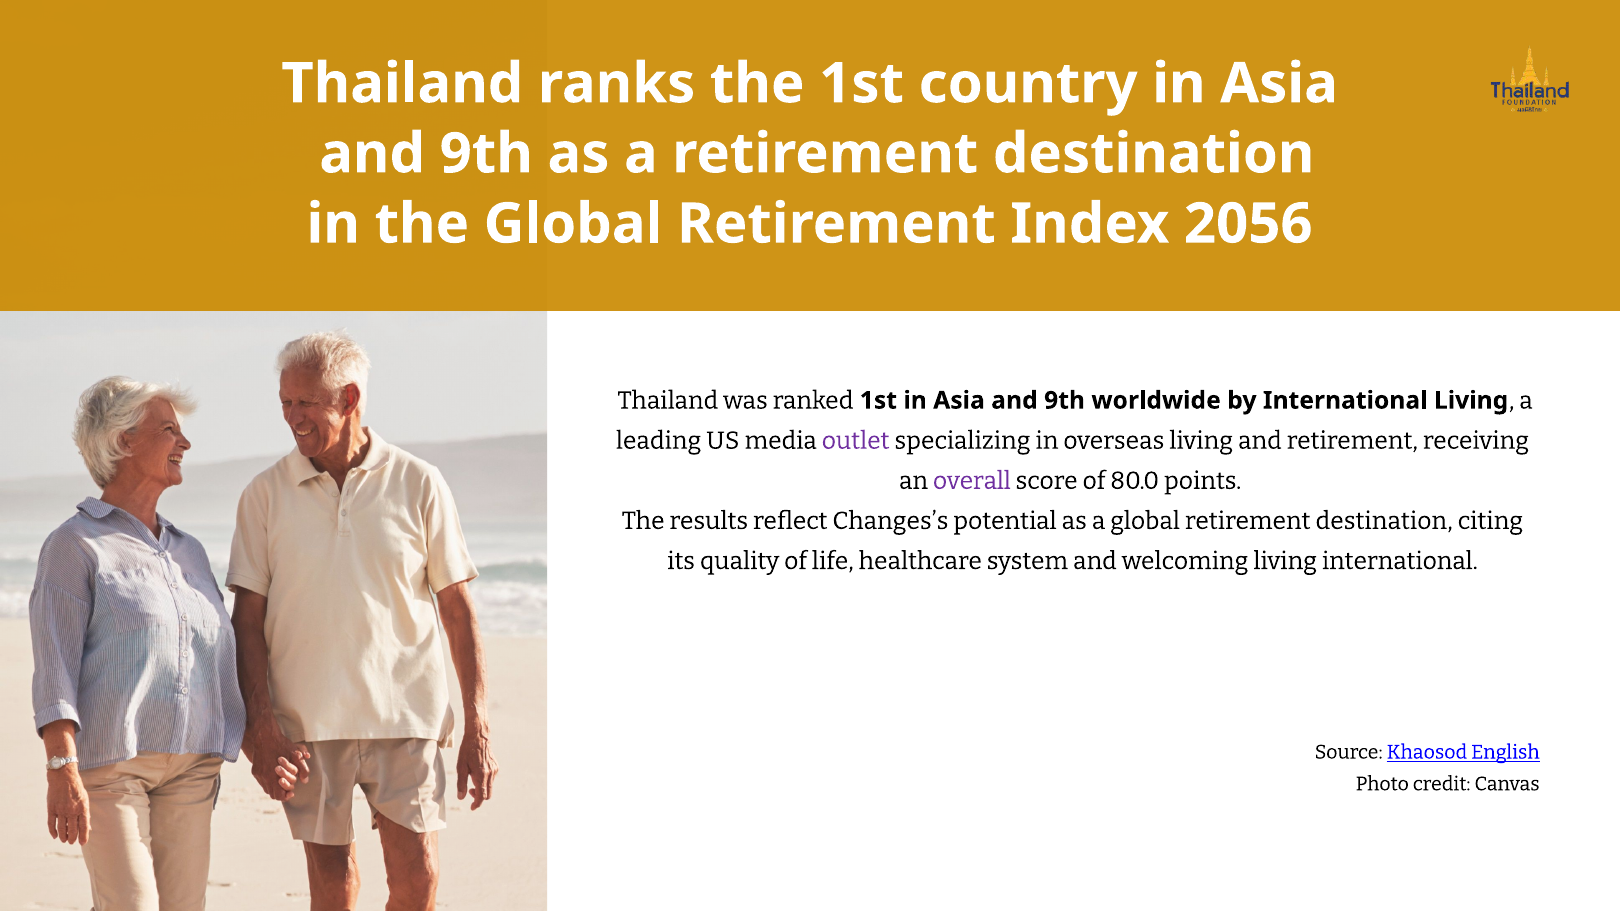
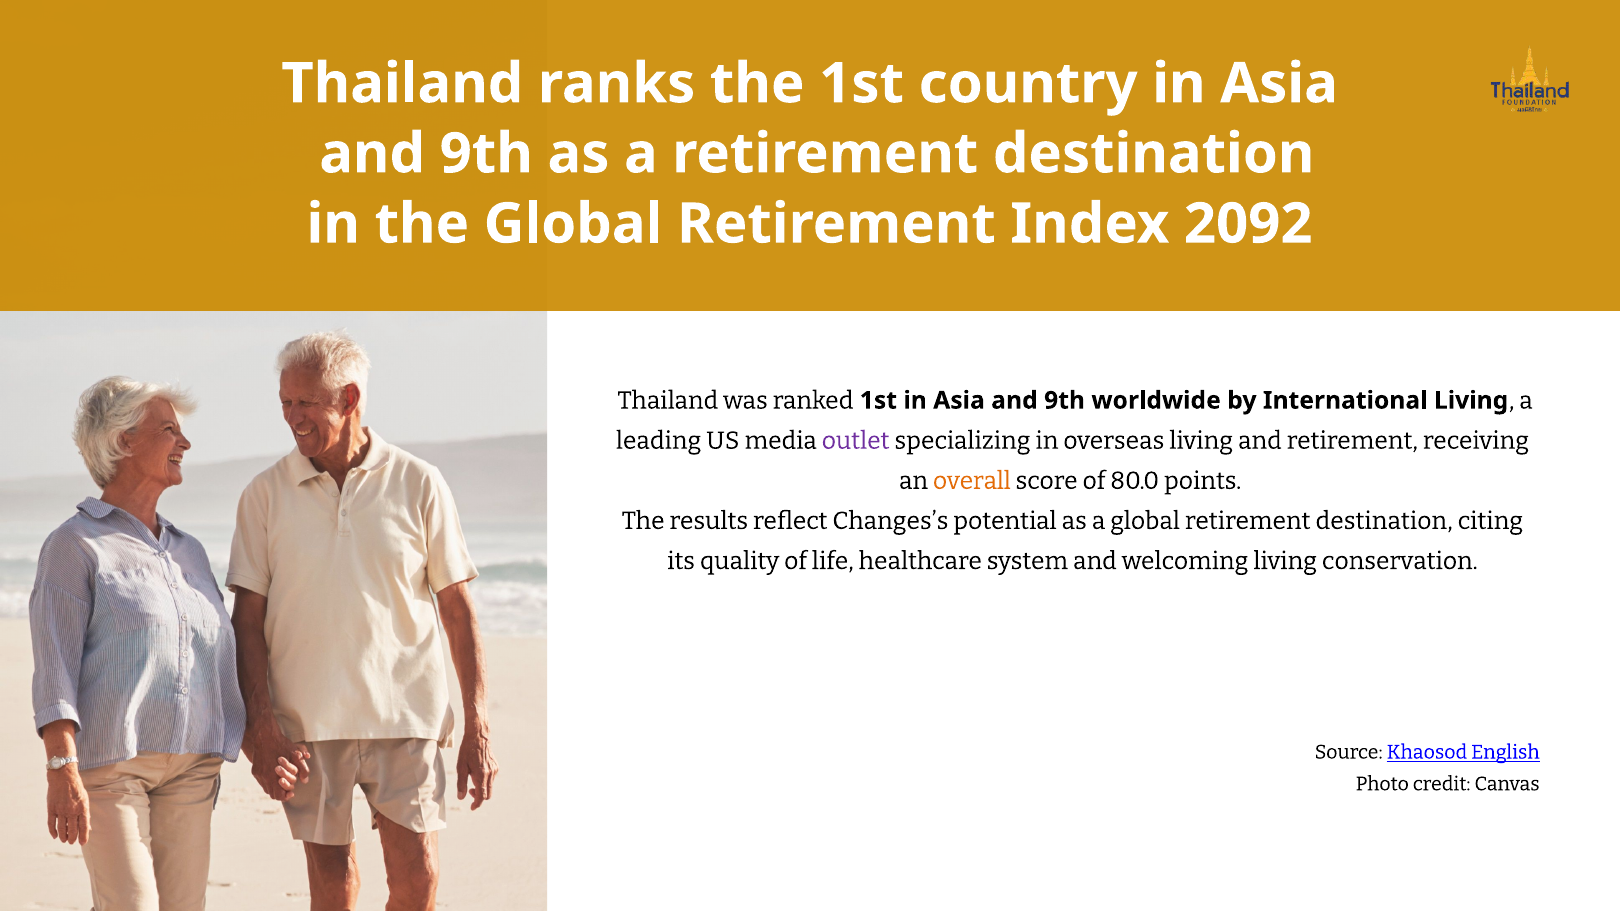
2056: 2056 -> 2092
overall colour: purple -> orange
living international: international -> conservation
